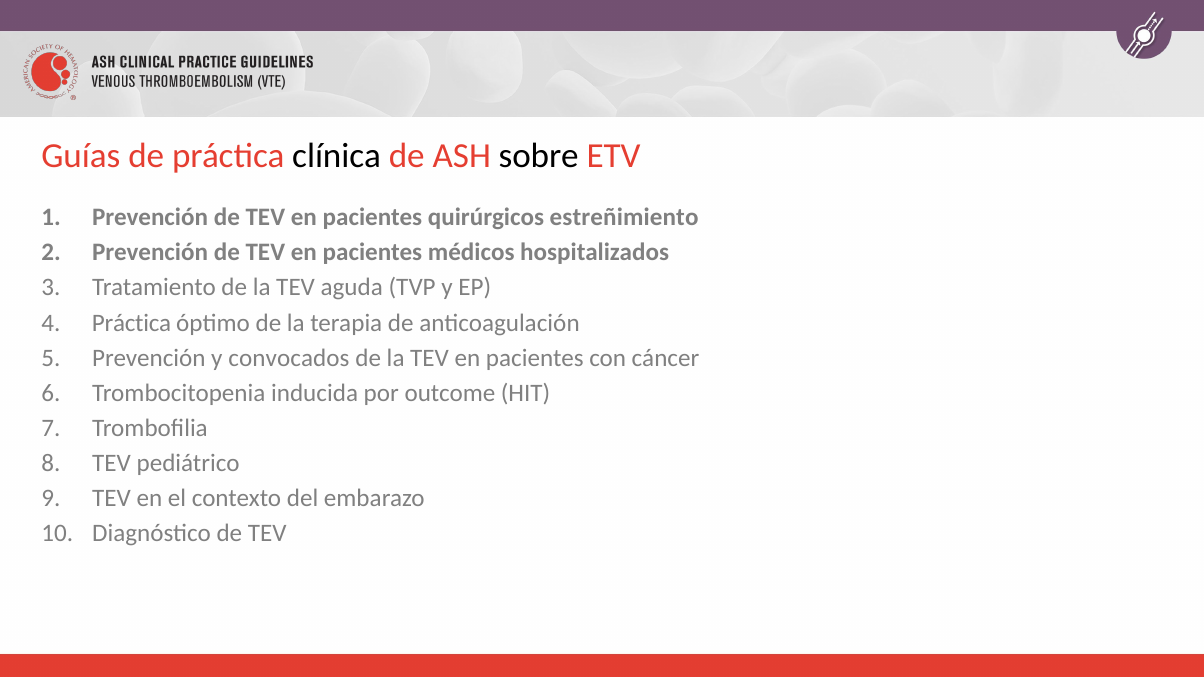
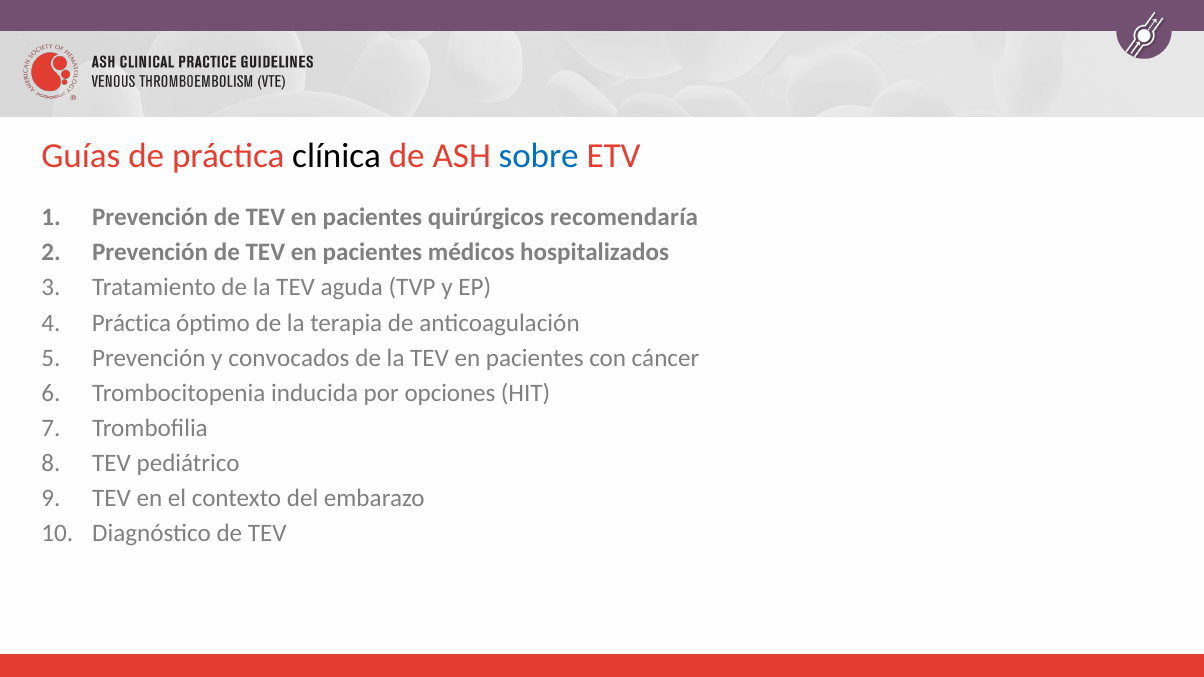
sobre colour: black -> blue
estreñimiento: estreñimiento -> recomendaría
outcome: outcome -> opciones
